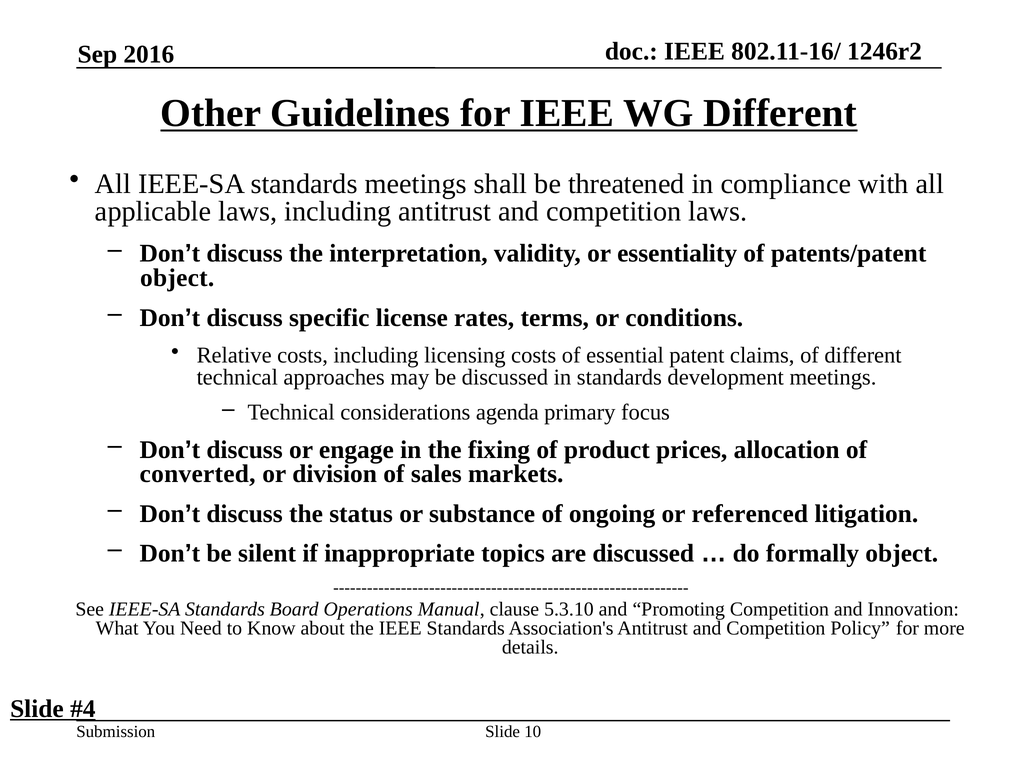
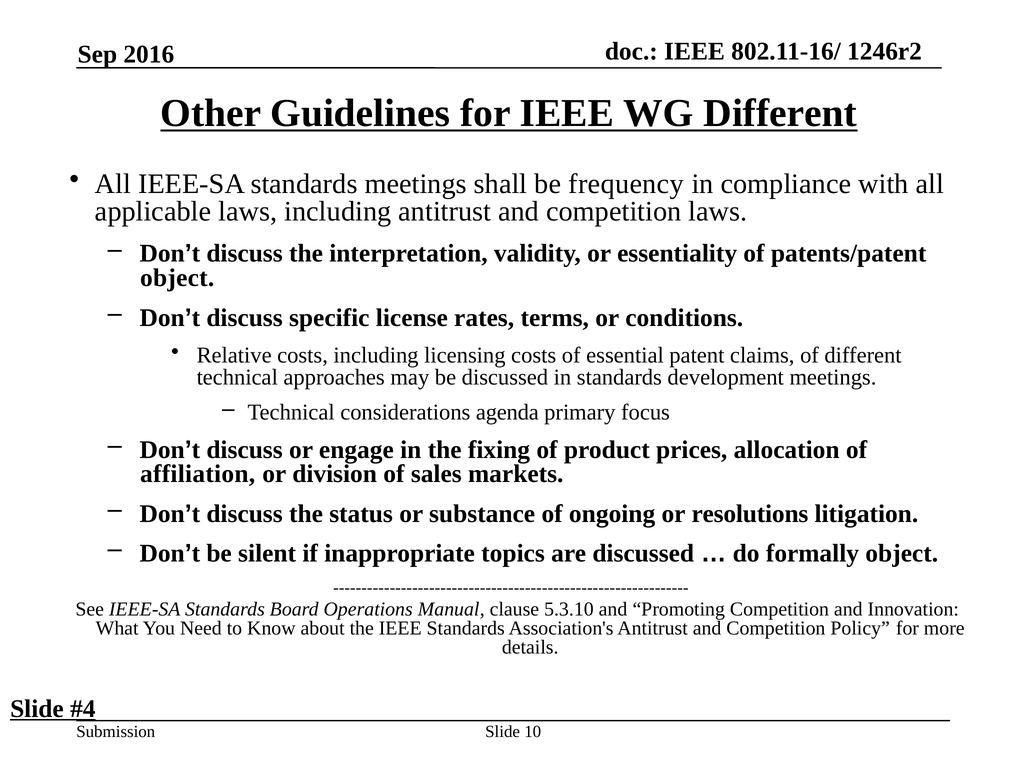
threatened: threatened -> frequency
converted: converted -> affiliation
referenced: referenced -> resolutions
